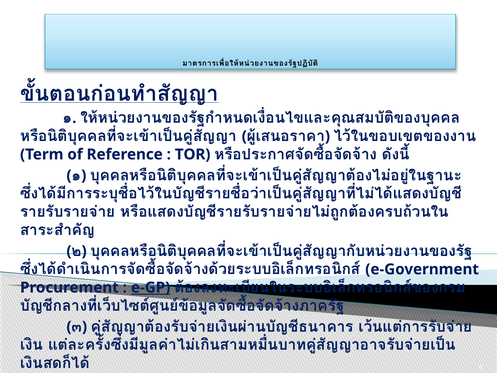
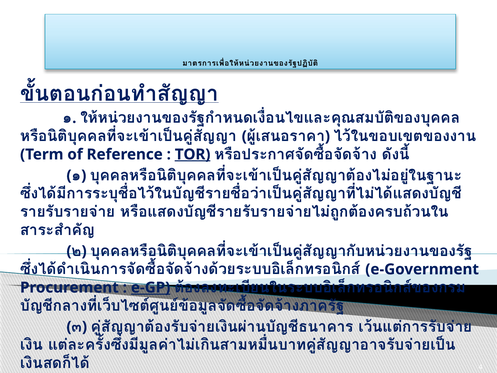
TOR underline: none -> present
